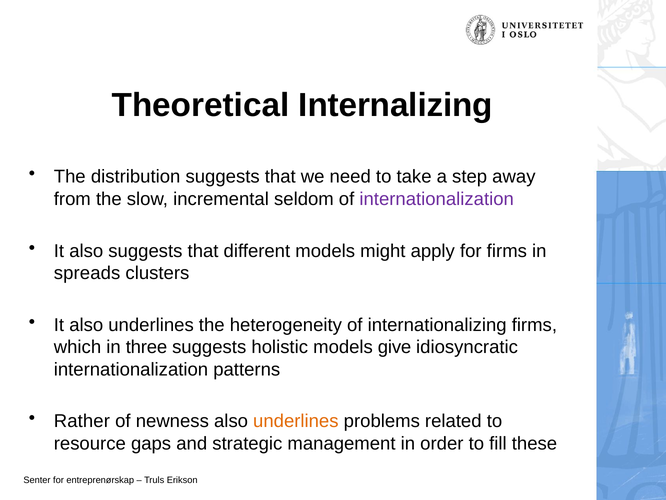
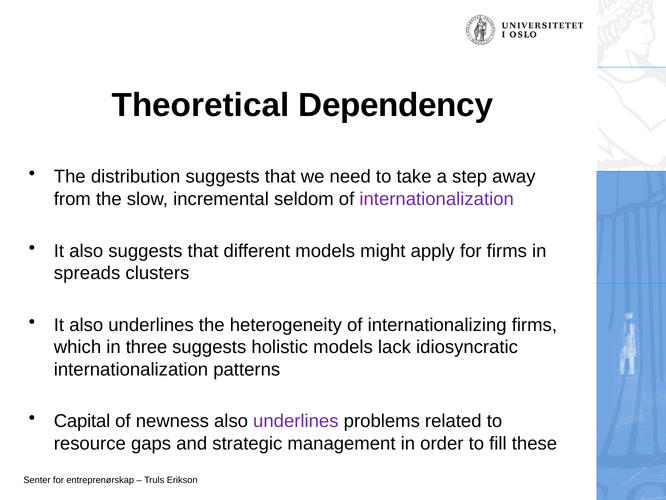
Internalizing: Internalizing -> Dependency
give: give -> lack
Rather: Rather -> Capital
underlines at (296, 421) colour: orange -> purple
